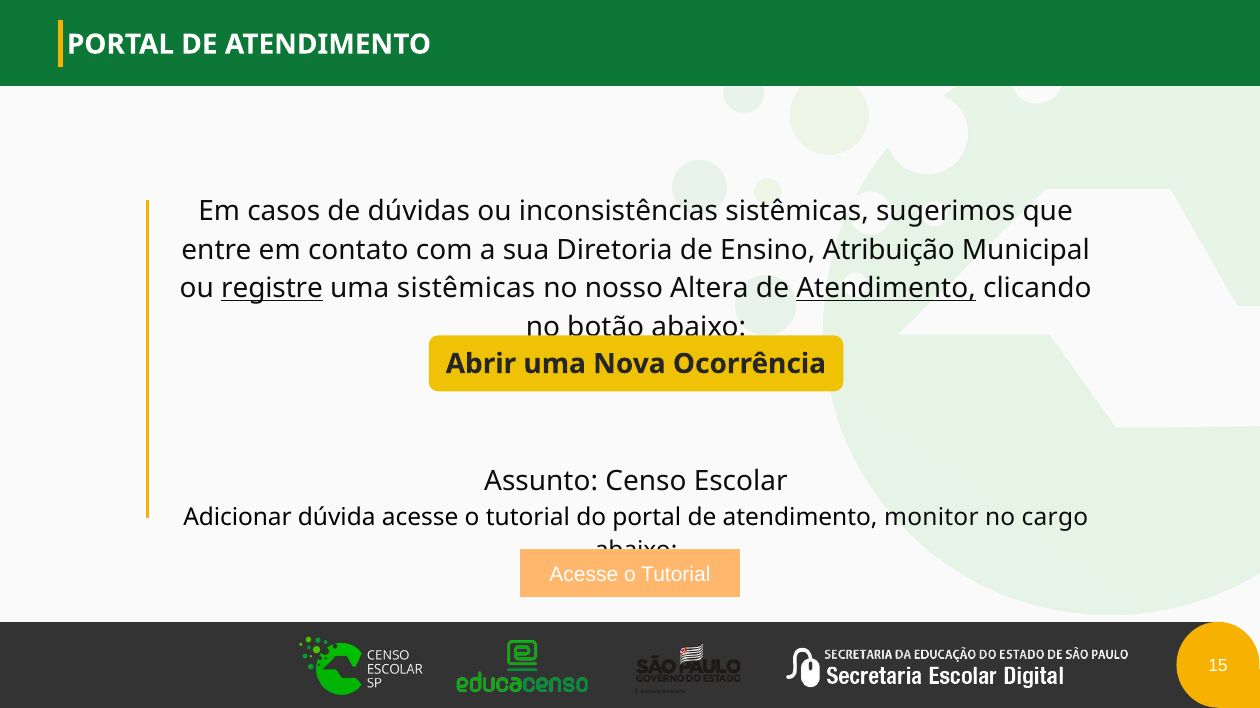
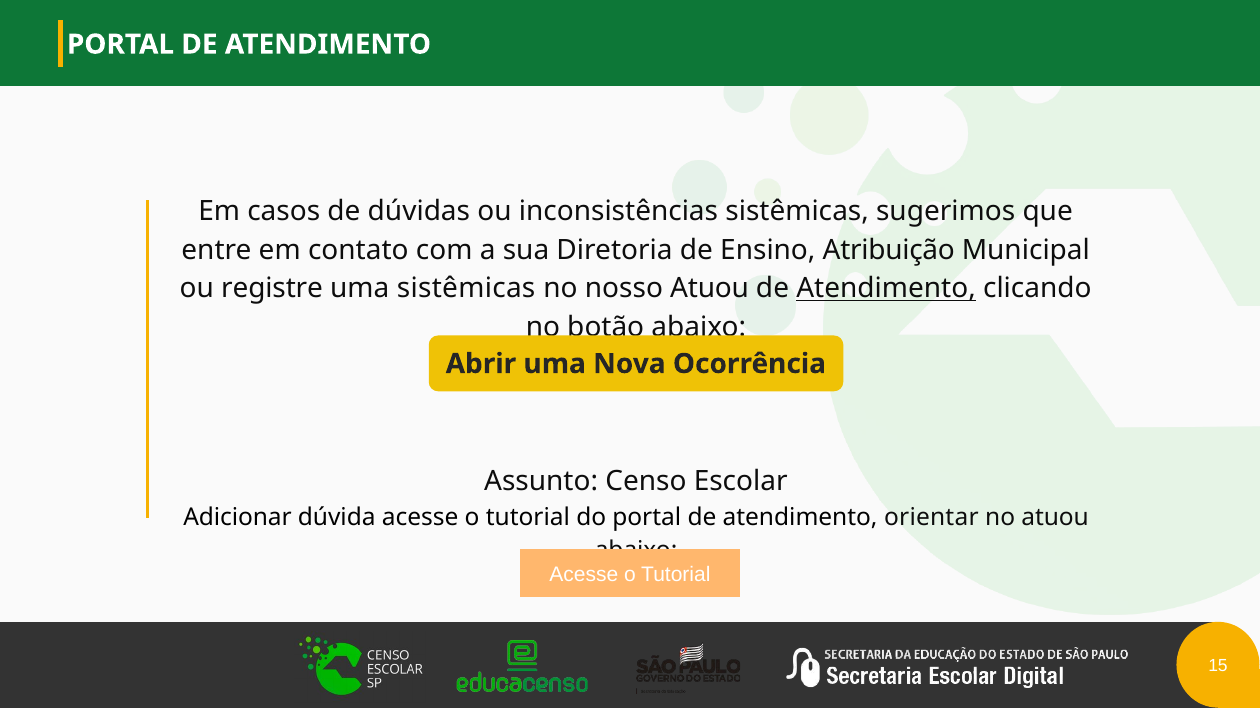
registre underline: present -> none
nosso Altera: Altera -> Atuou
monitor: monitor -> orientar
no cargo: cargo -> atuou
